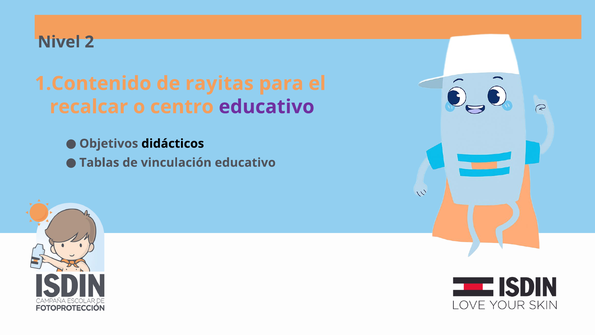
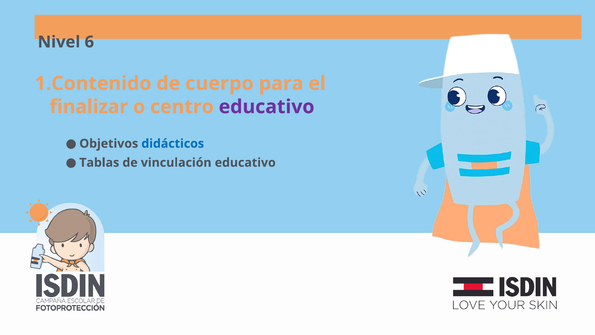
2: 2 -> 6
rayitas: rayitas -> cuerpo
recalcar: recalcar -> finalizar
didácticos colour: black -> blue
